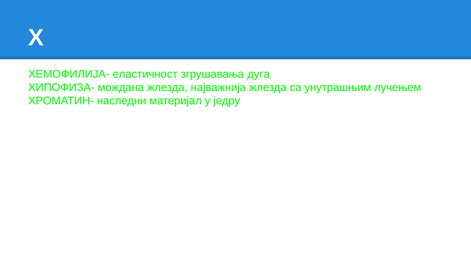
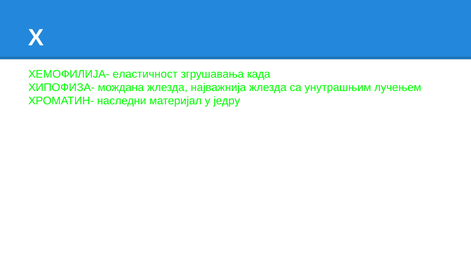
дуга: дуга -> када
